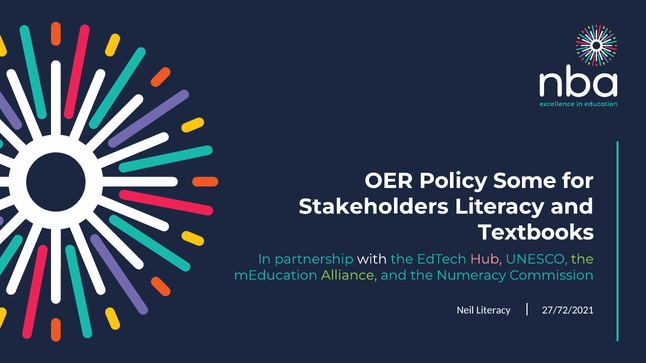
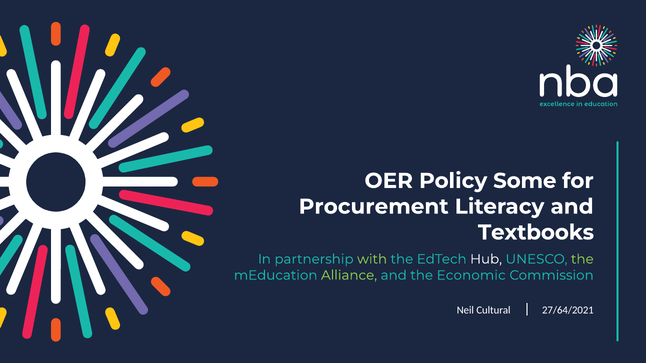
Stakeholders: Stakeholders -> Procurement
with colour: white -> light green
Hub colour: pink -> white
Numeracy: Numeracy -> Economic
Neil Literacy: Literacy -> Cultural
27/72/2021: 27/72/2021 -> 27/64/2021
